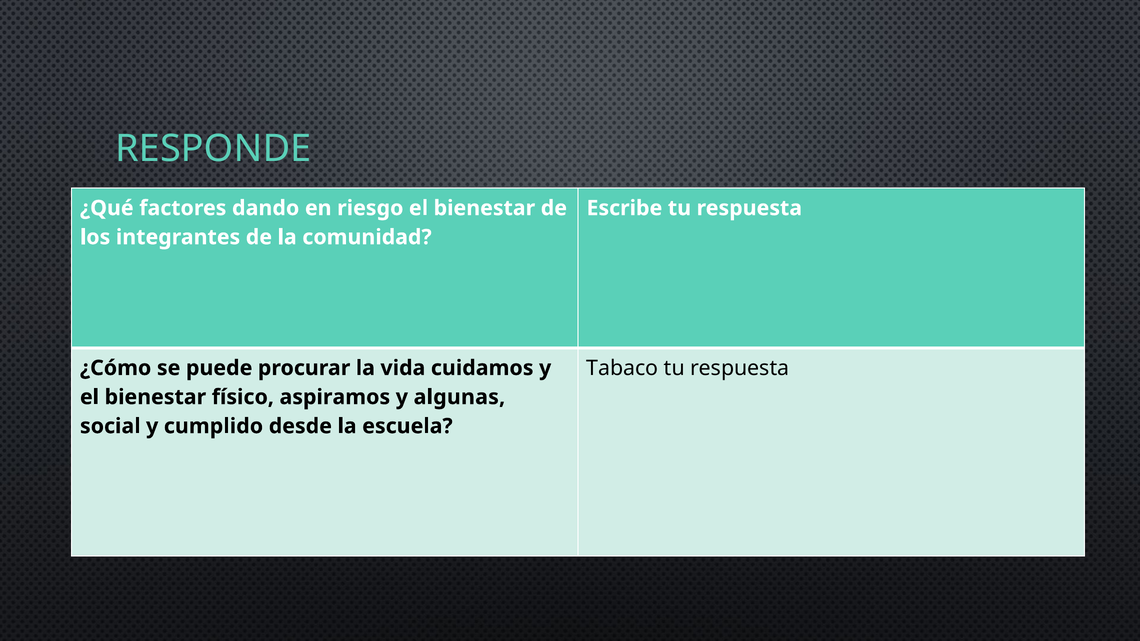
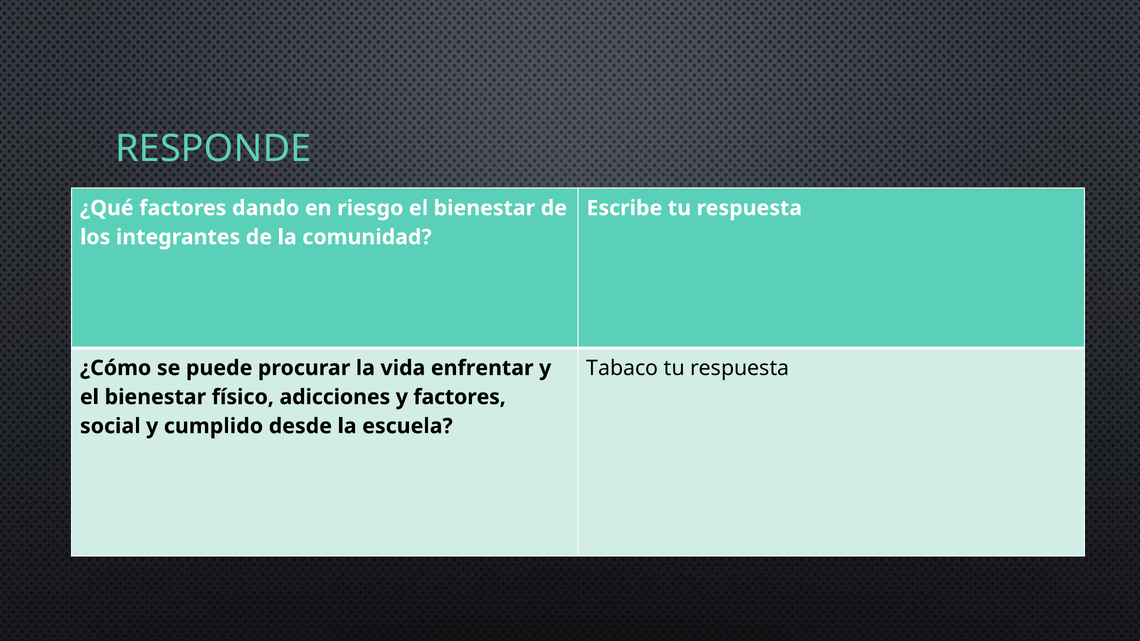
cuidamos: cuidamos -> enfrentar
aspiramos: aspiramos -> adicciones
y algunas: algunas -> factores
